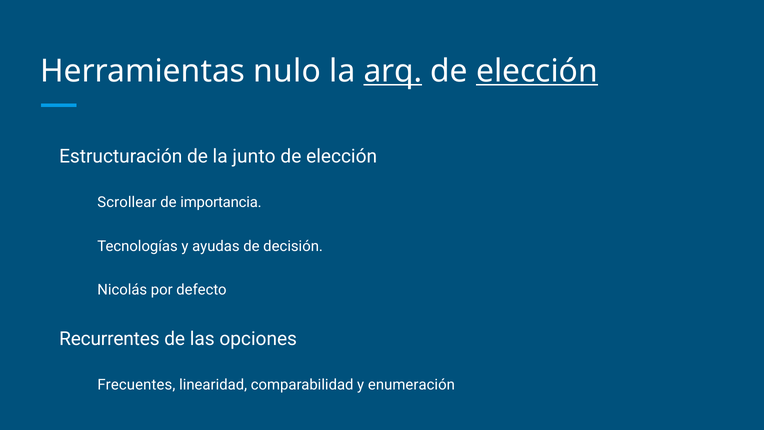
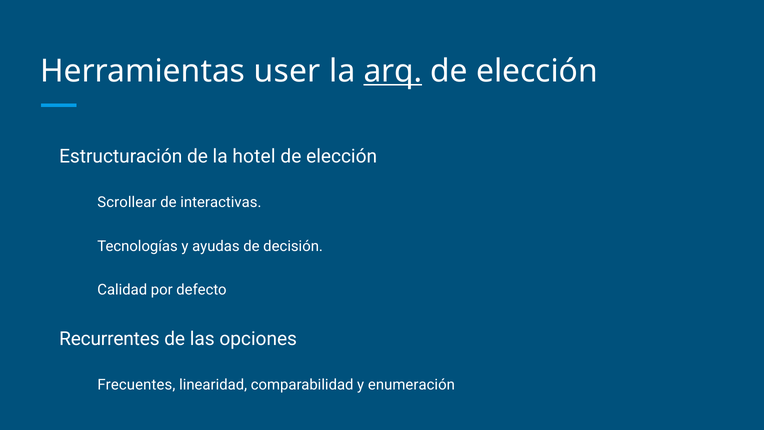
nulo: nulo -> user
elección at (537, 71) underline: present -> none
junto: junto -> hotel
importancia: importancia -> interactivas
Nicolás: Nicolás -> Calidad
